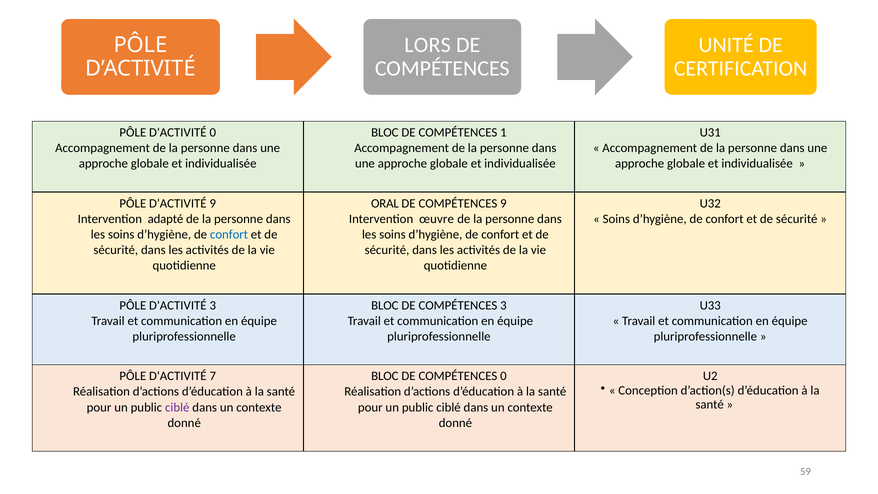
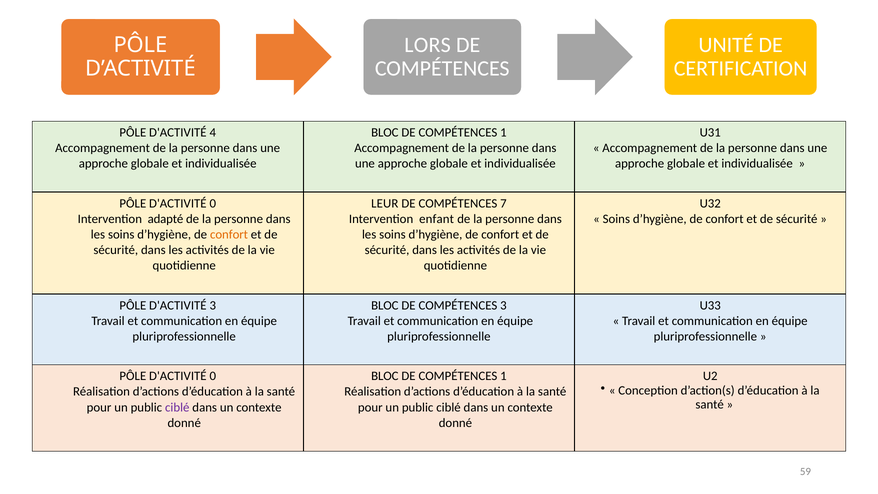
D'ACTIVITÉ 0: 0 -> 4
9 at (213, 203): 9 -> 0
ORAL: ORAL -> LEUR
COMPÉTENCES 9: 9 -> 7
œuvre: œuvre -> enfant
confort at (229, 234) colour: blue -> orange
7 at (213, 376): 7 -> 0
0 at (503, 376): 0 -> 1
